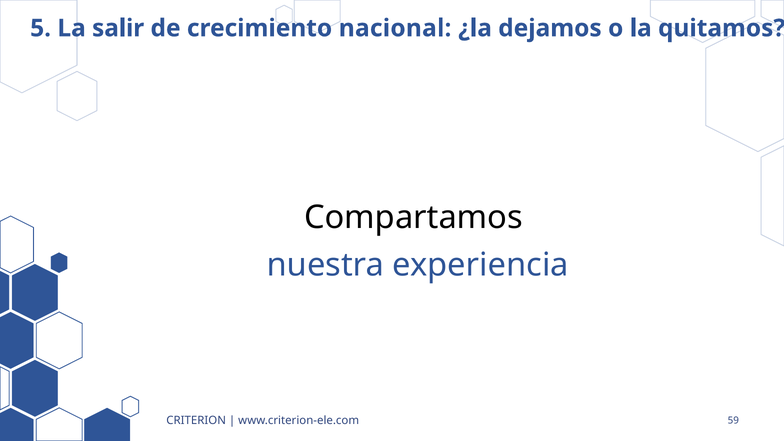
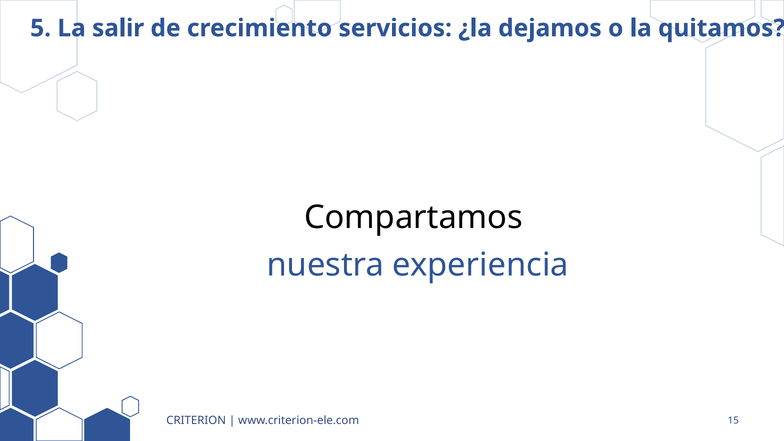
nacional: nacional -> servicios
59: 59 -> 15
